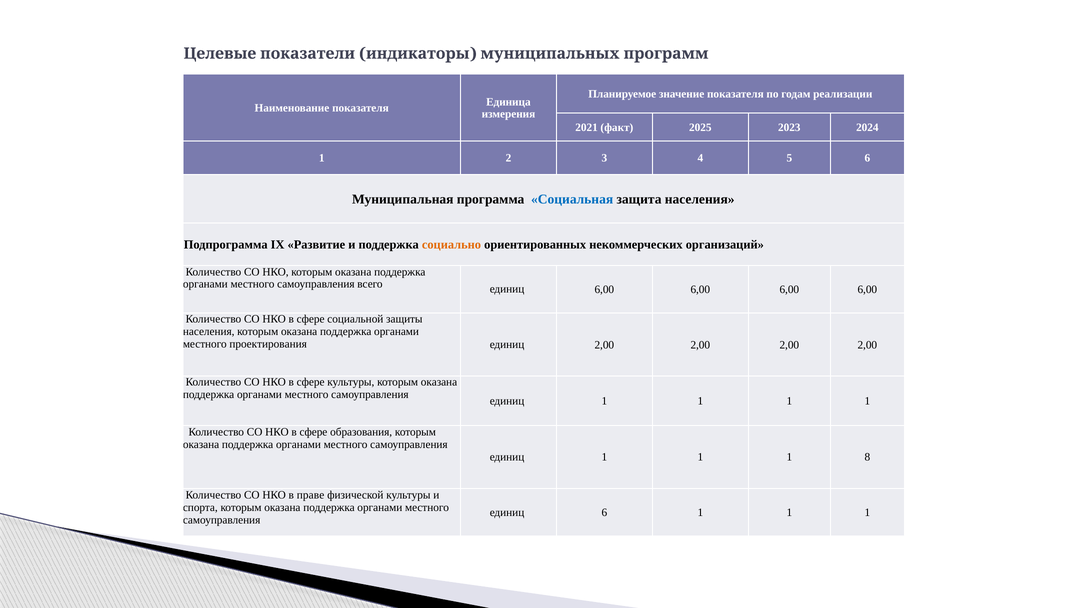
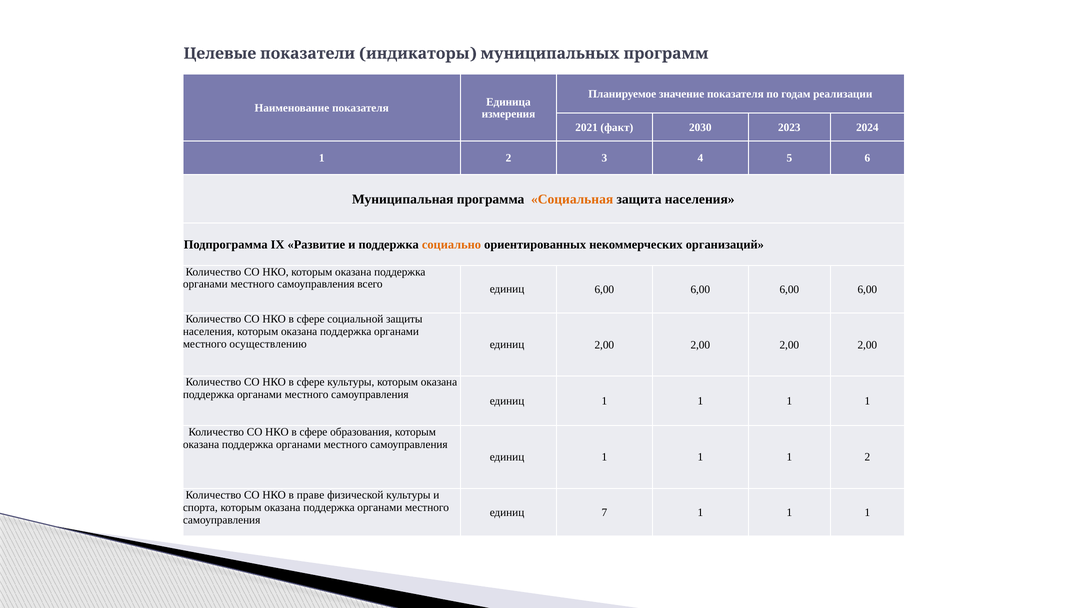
2025: 2025 -> 2030
Социальная colour: blue -> orange
проектирования: проектирования -> осуществлению
1 1 8: 8 -> 2
единиц 6: 6 -> 7
